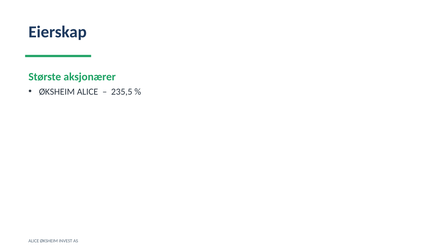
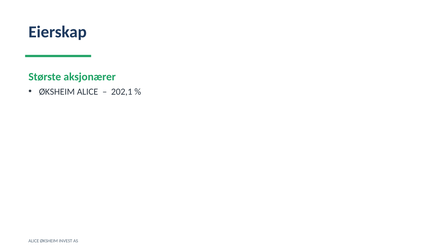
235,5: 235,5 -> 202,1
